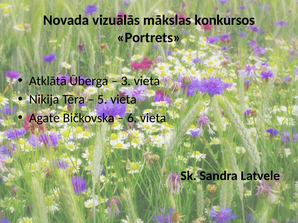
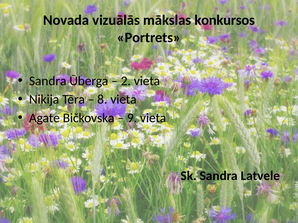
Atklātā at (48, 81): Atklātā -> Sandra
3: 3 -> 2
5: 5 -> 8
6: 6 -> 9
